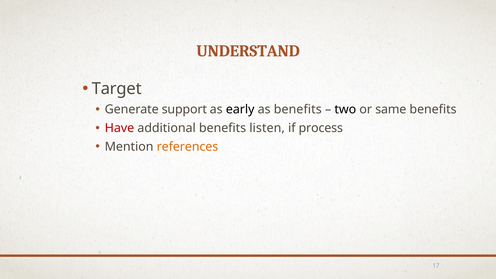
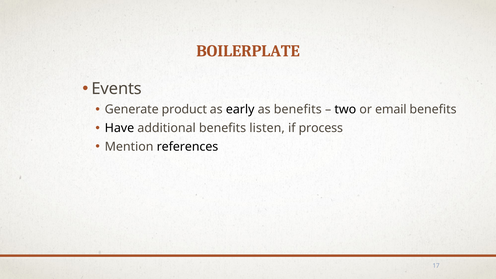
UNDERSTAND: UNDERSTAND -> BOILERPLATE
Target: Target -> Events
support: support -> product
same: same -> email
Have colour: red -> black
references colour: orange -> black
